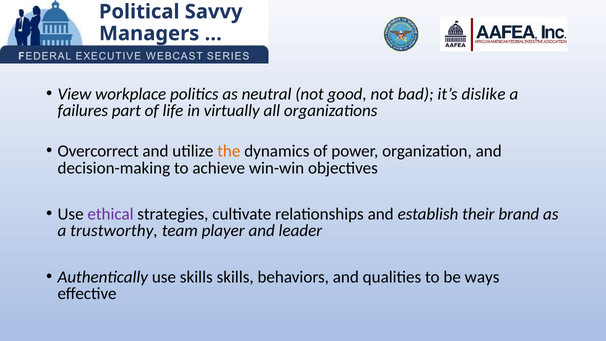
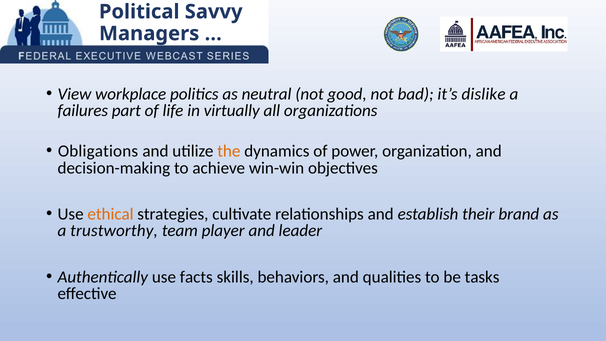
Overcorrect: Overcorrect -> Obligations
ethical colour: purple -> orange
use skills: skills -> facts
ways: ways -> tasks
